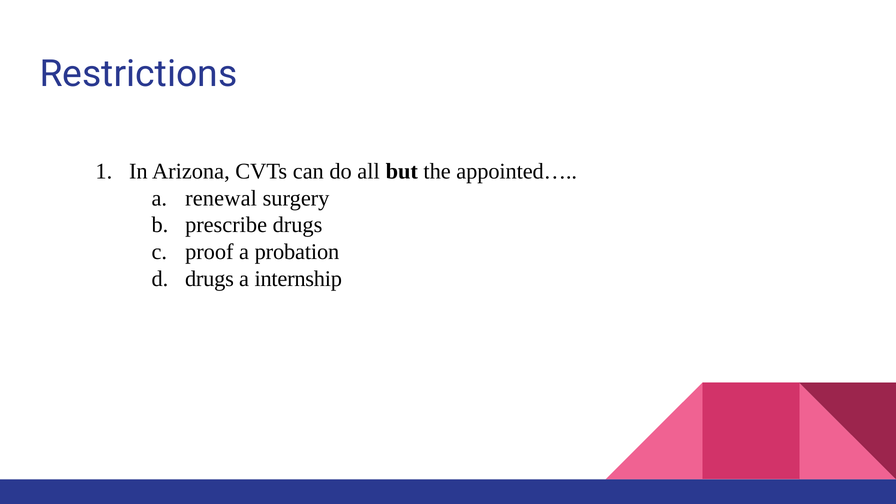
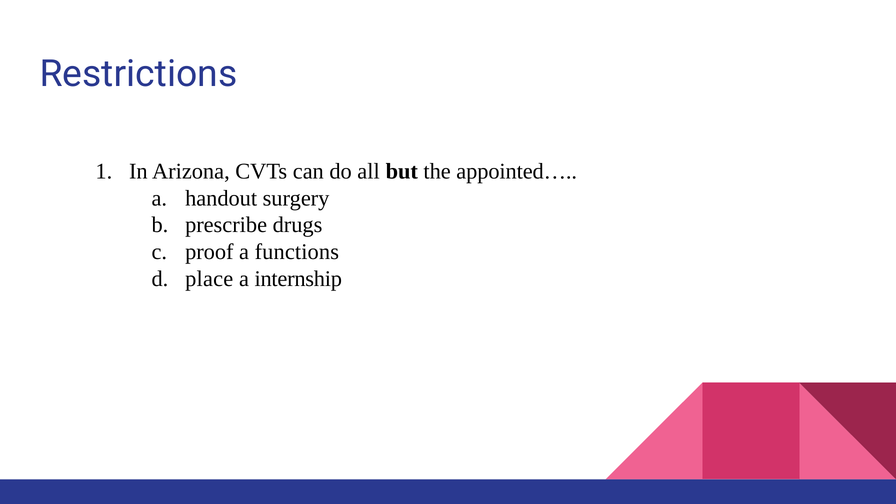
renewal: renewal -> handout
probation: probation -> functions
drugs at (209, 279): drugs -> place
